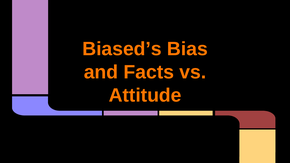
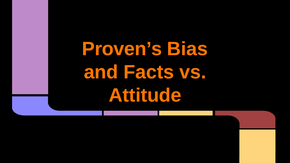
Biased’s: Biased’s -> Proven’s
